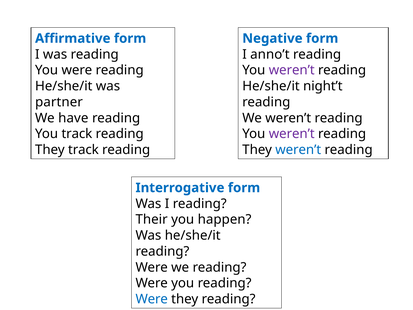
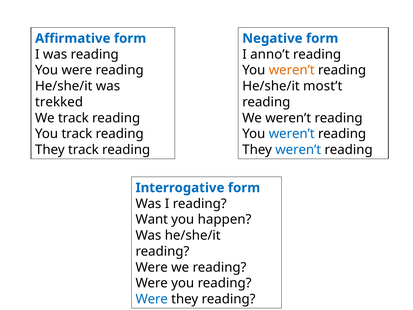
weren’t at (292, 70) colour: purple -> orange
night’t: night’t -> most’t
partner: partner -> trekked
We have: have -> track
weren’t at (292, 134) colour: purple -> blue
Their: Their -> Want
